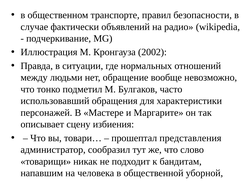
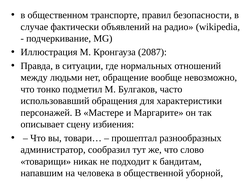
2002: 2002 -> 2087
представления: представления -> разнообразных
